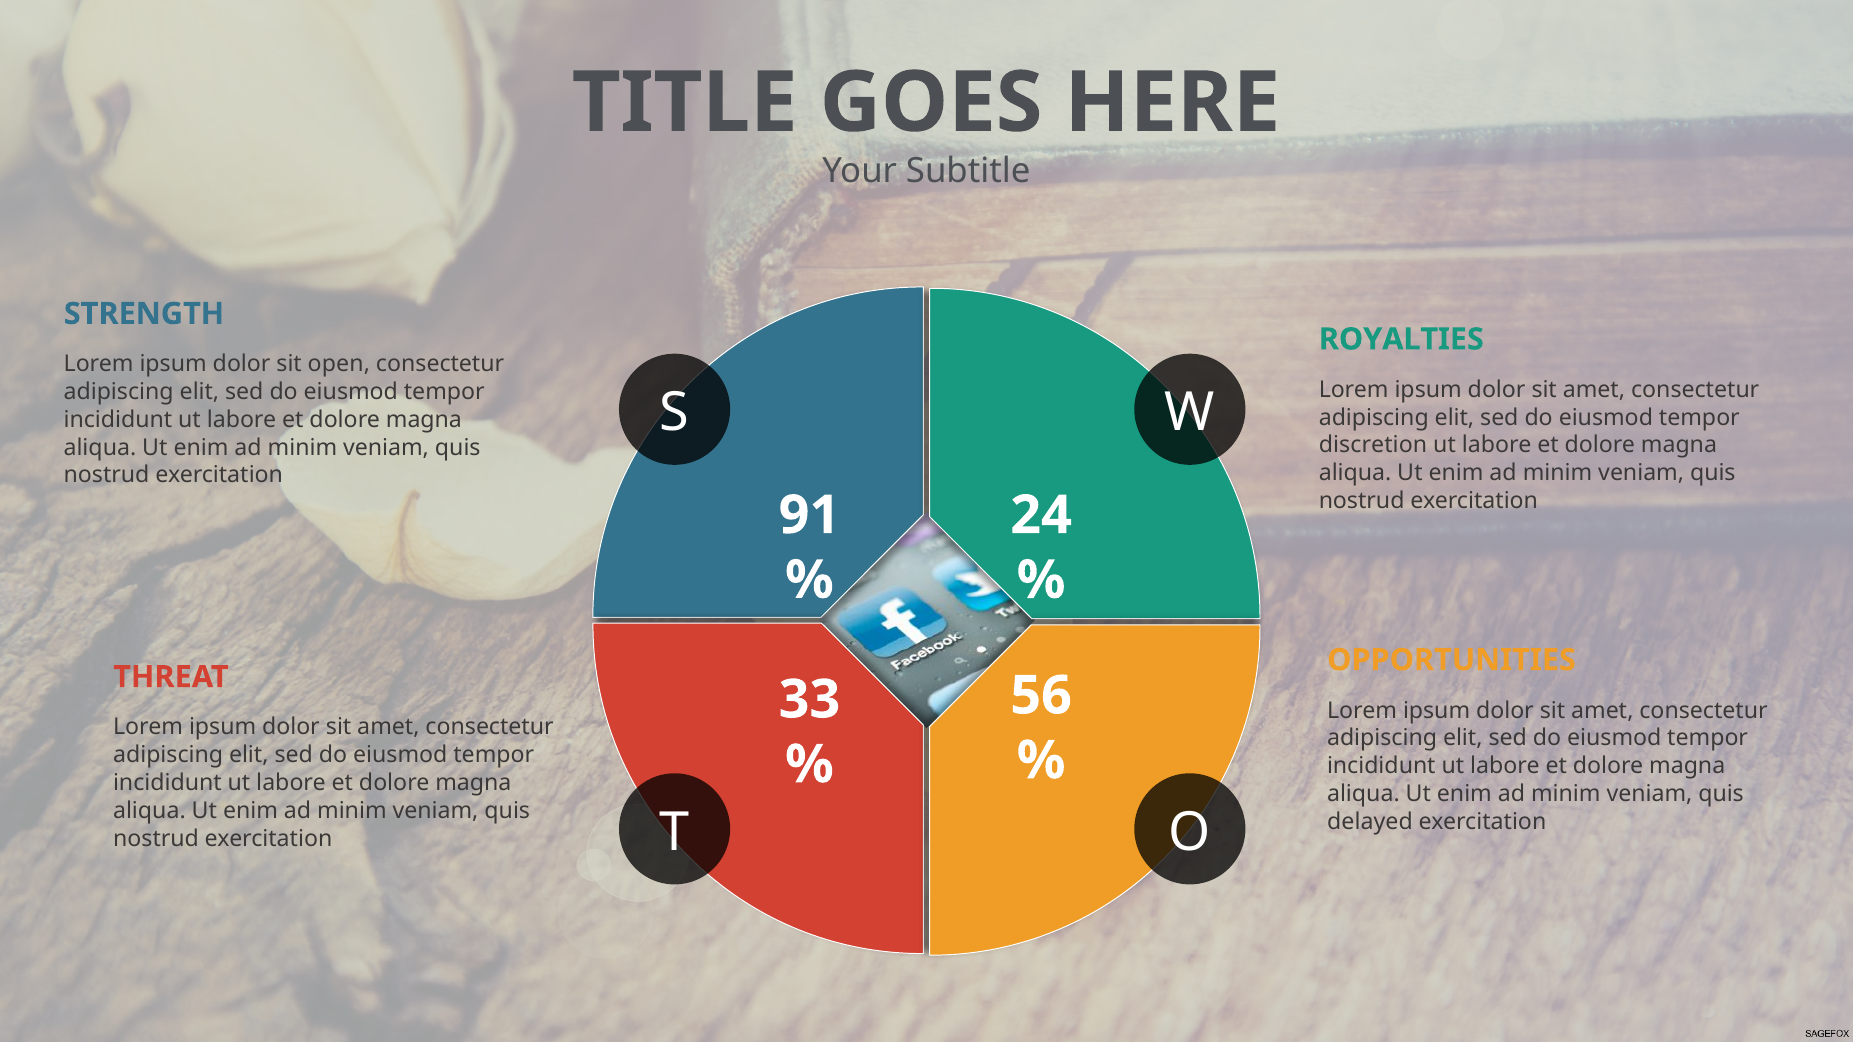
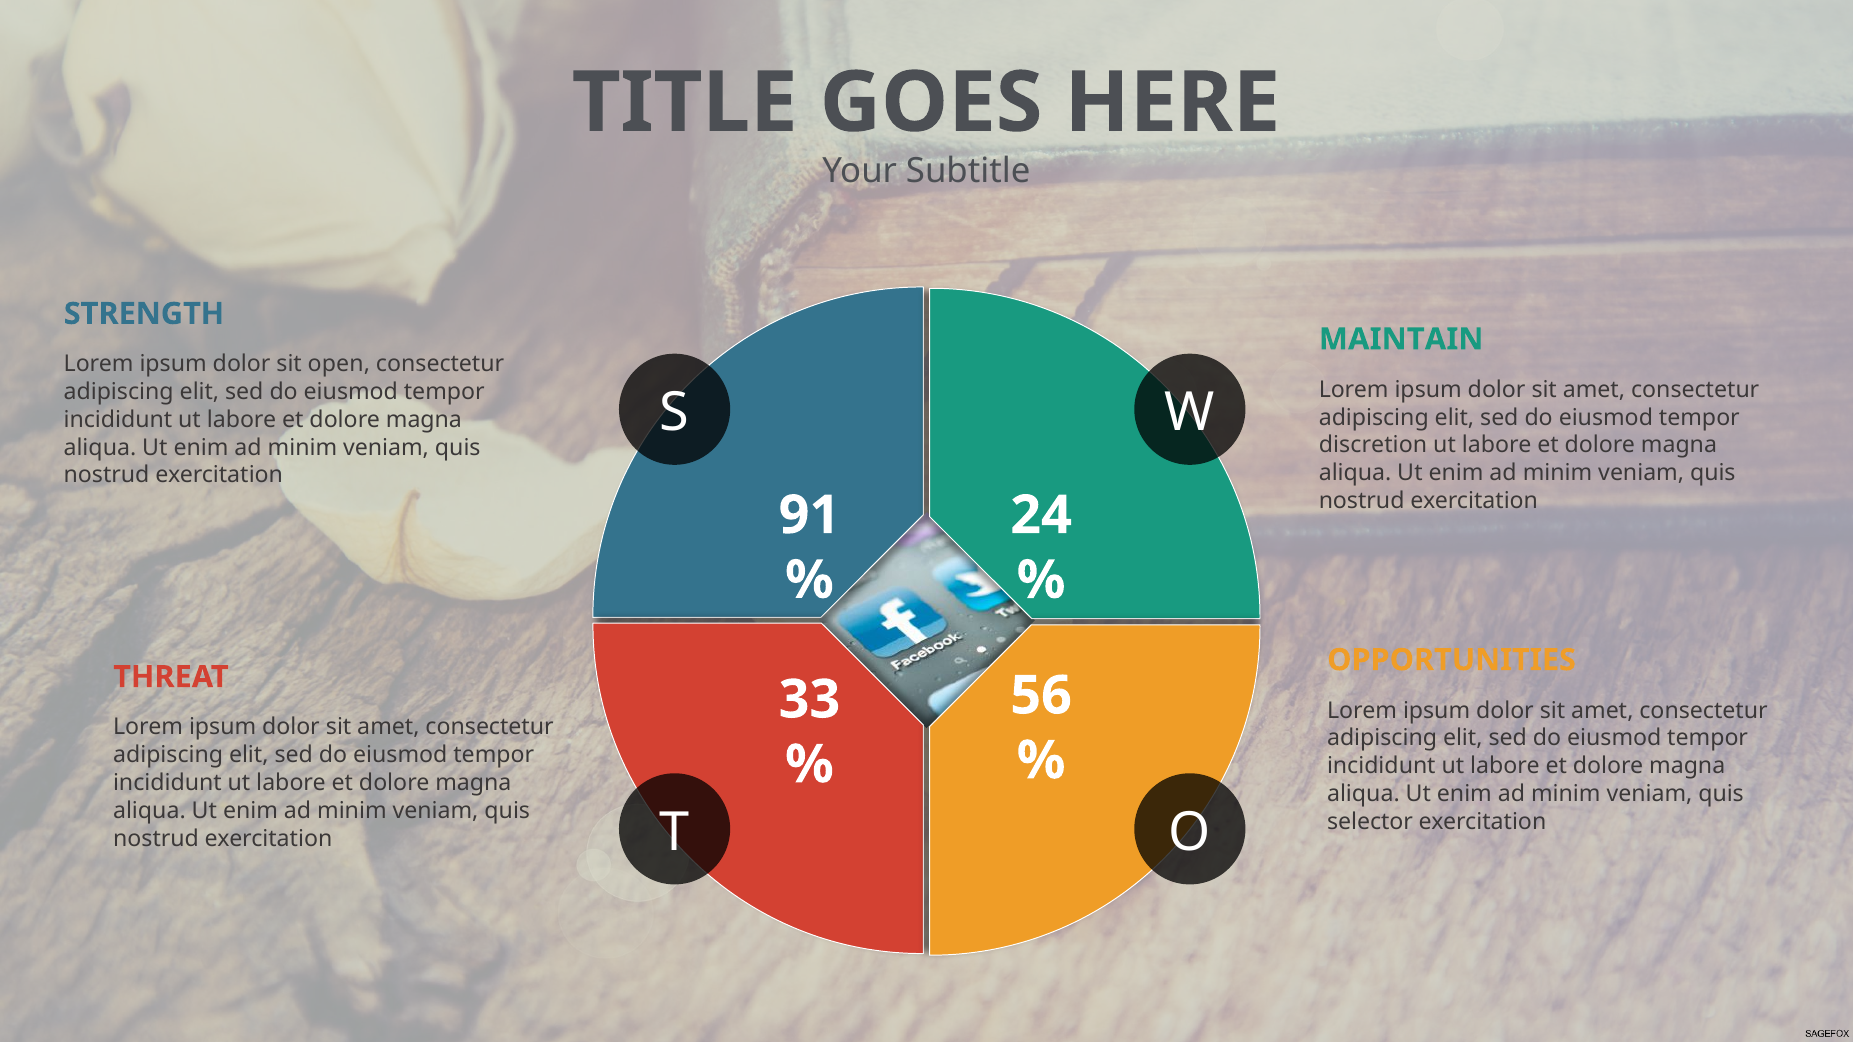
ROYALTIES: ROYALTIES -> MAINTAIN
delayed: delayed -> selector
